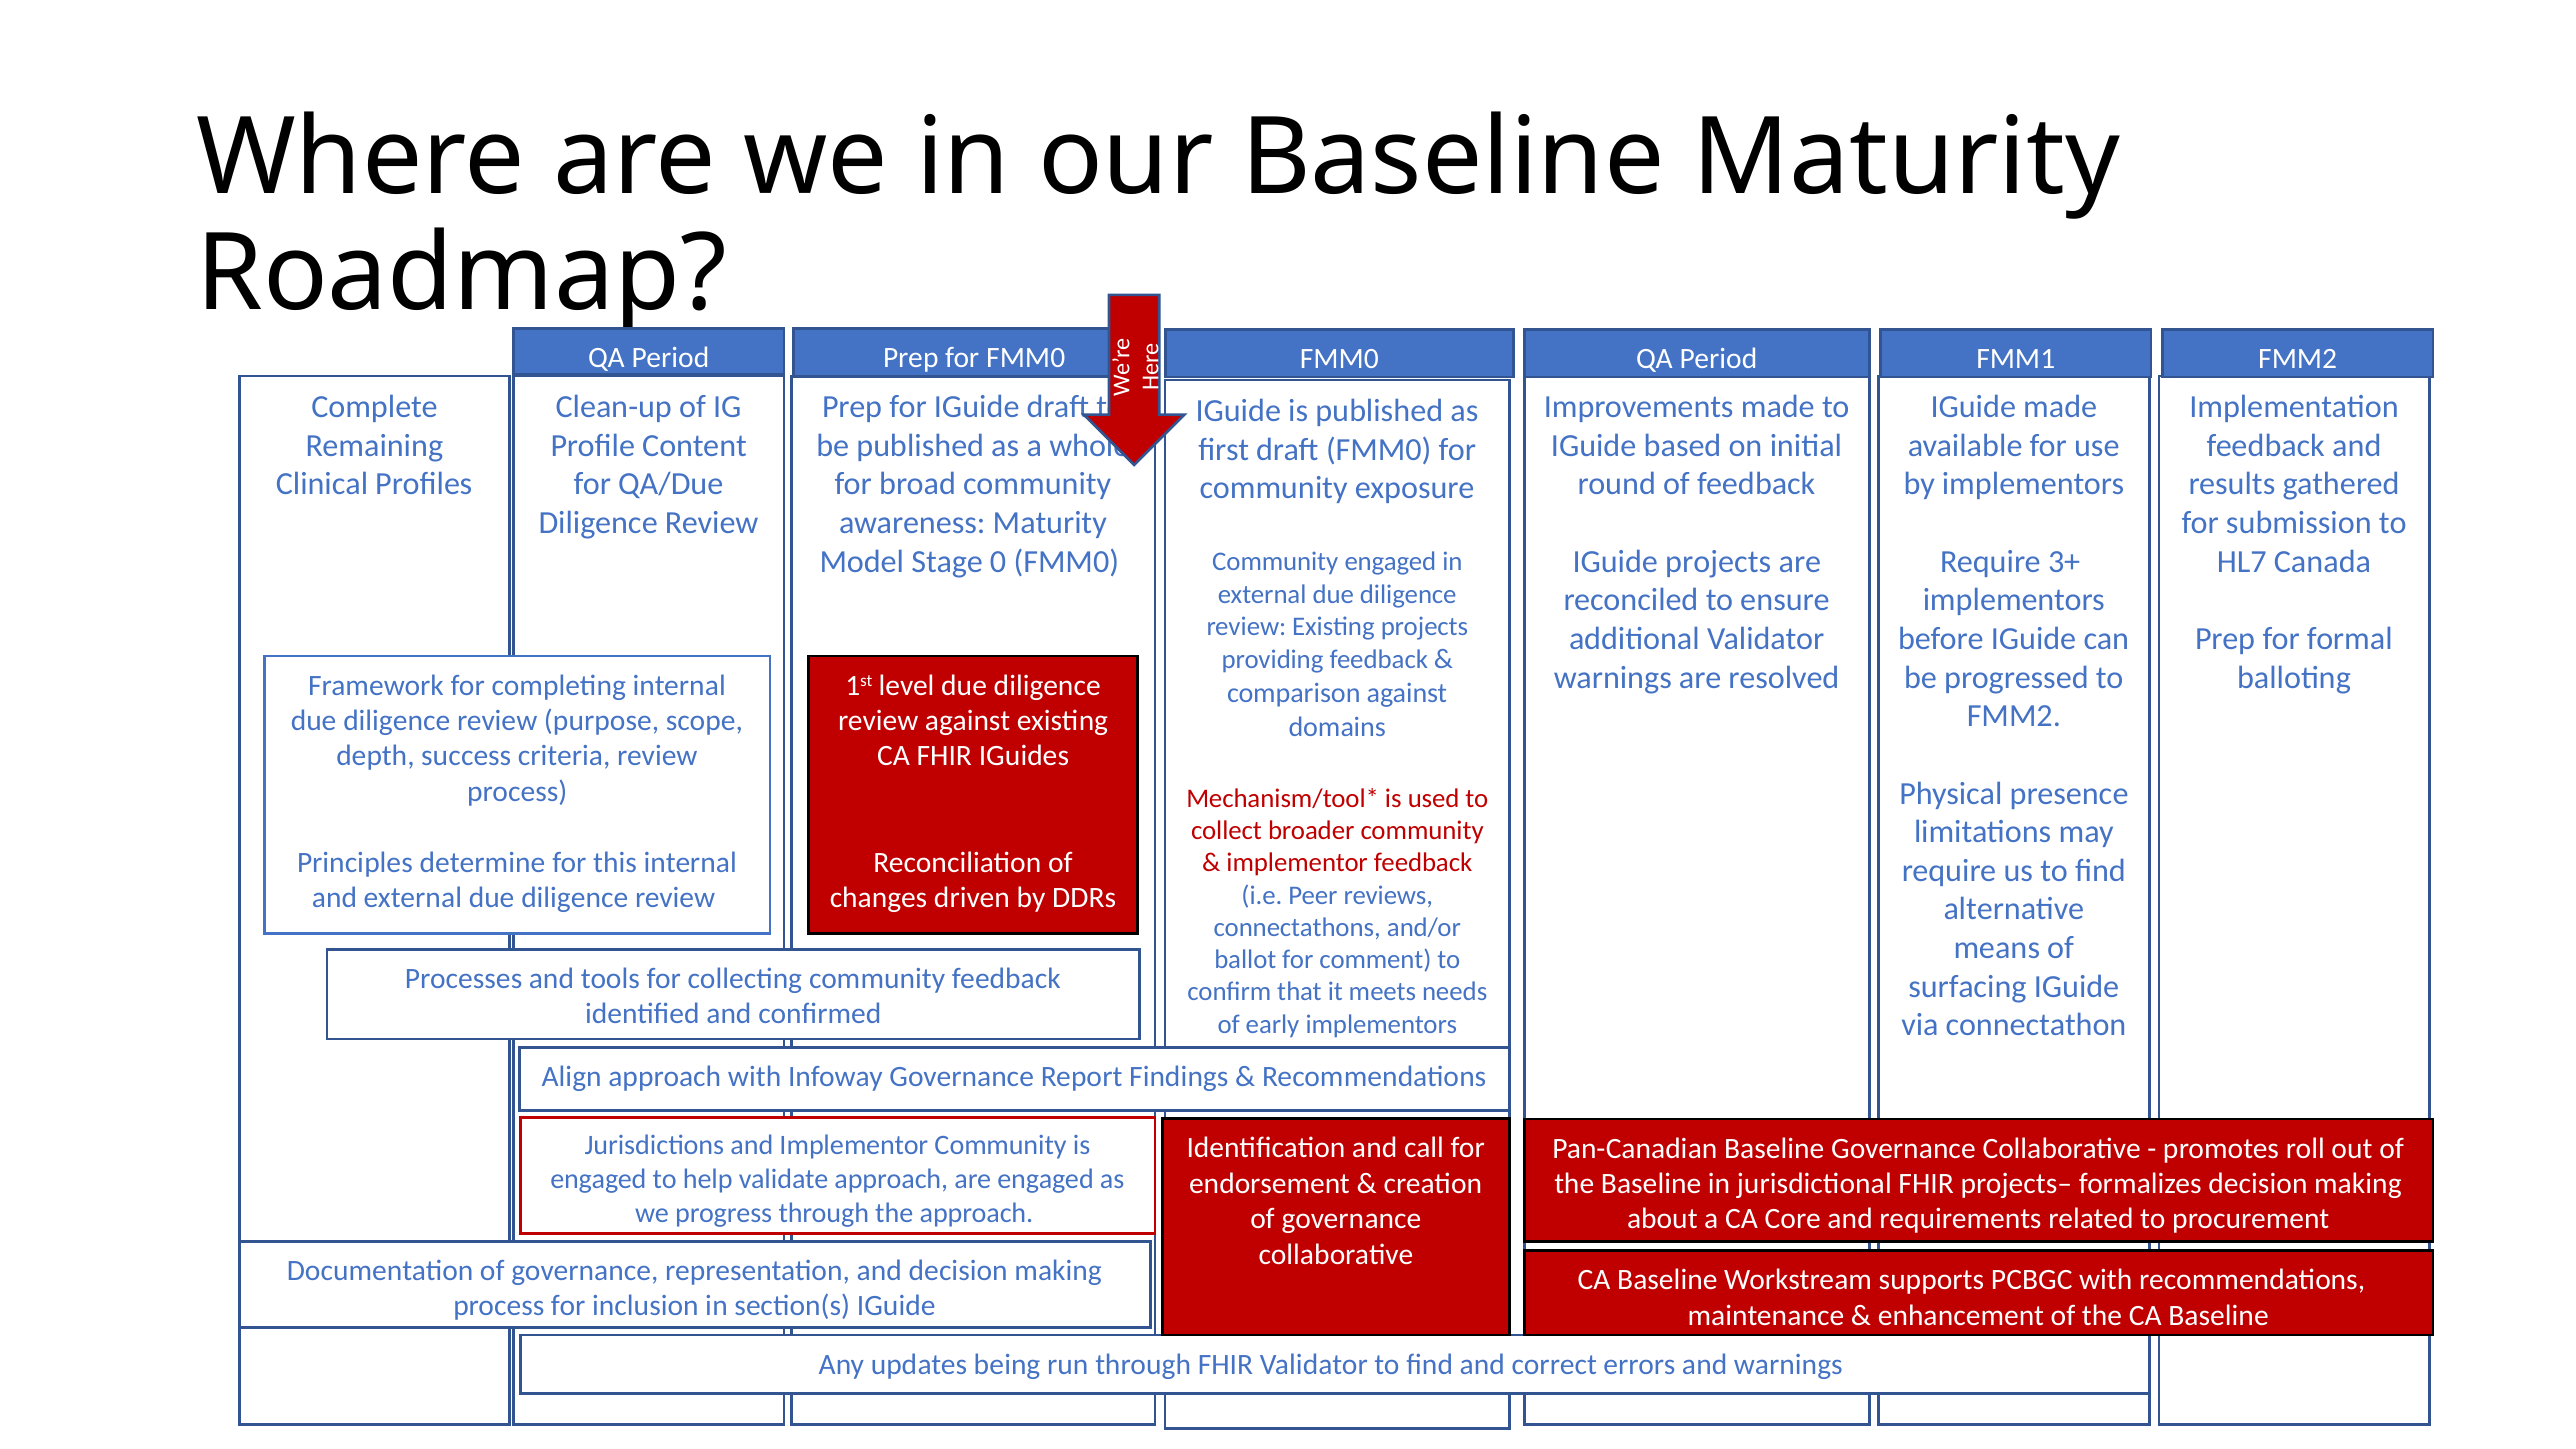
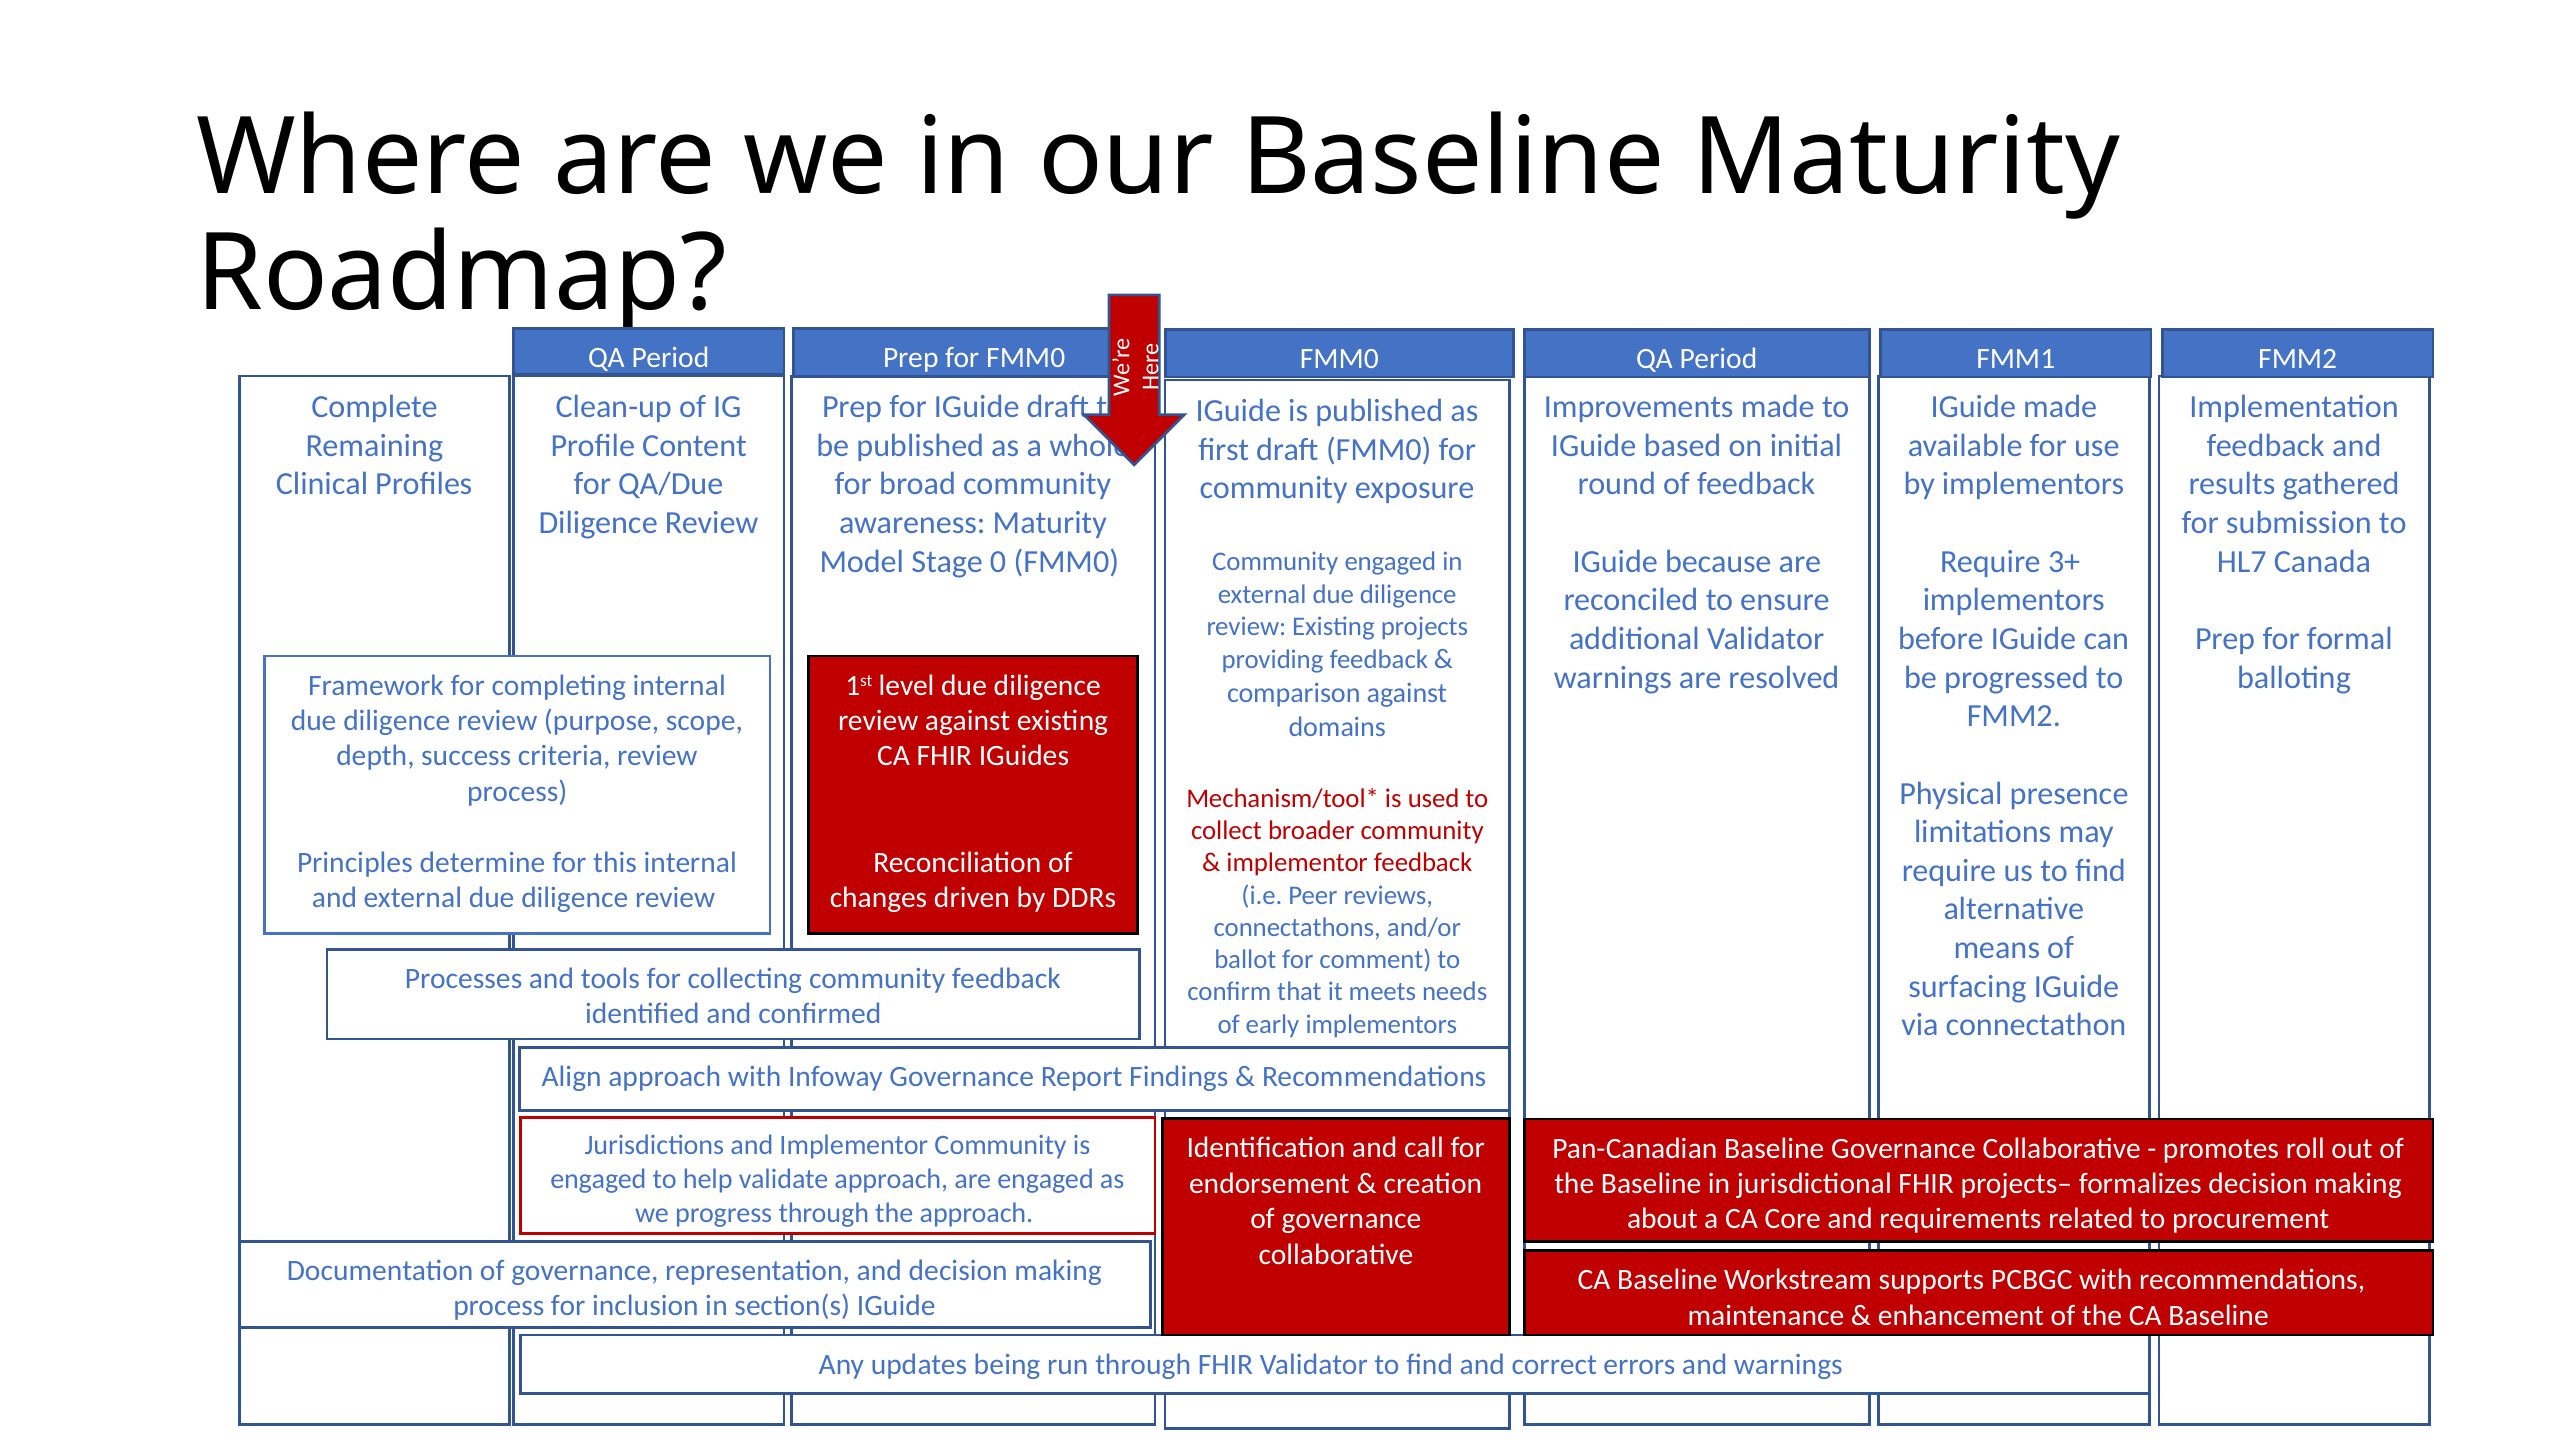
IGuide projects: projects -> because
